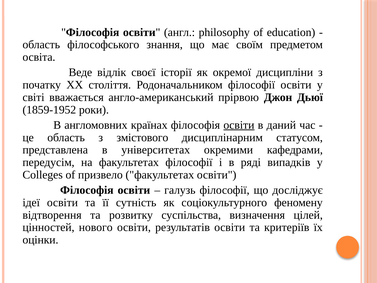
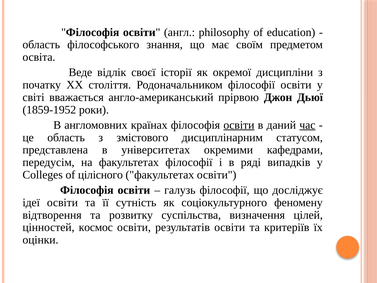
час underline: none -> present
призвело: призвело -> цілісного
нового: нового -> космос
